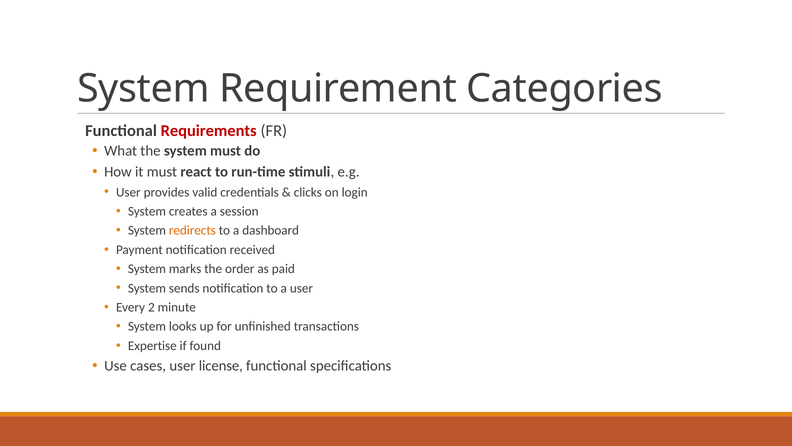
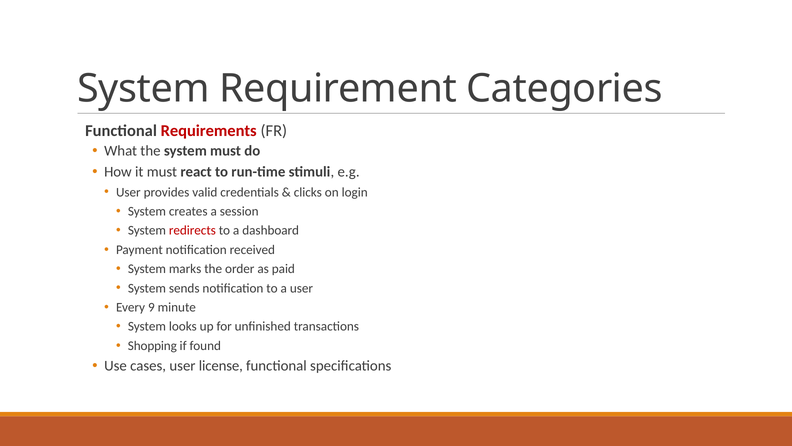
redirects colour: orange -> red
2: 2 -> 9
Expertise: Expertise -> Shopping
